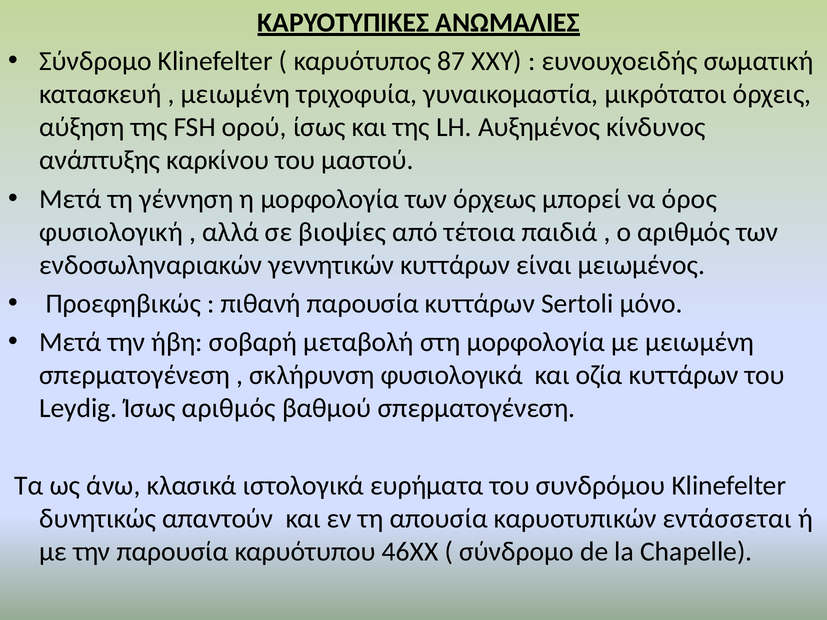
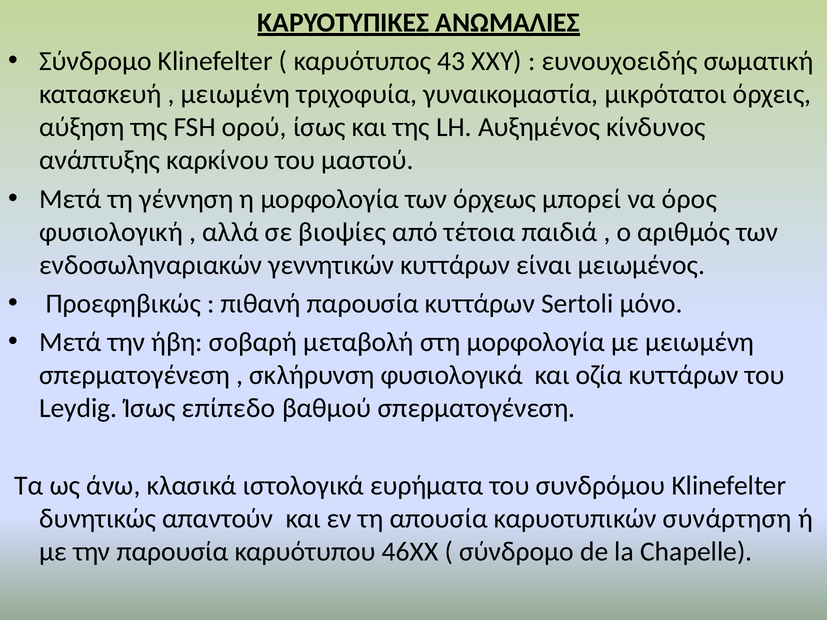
87: 87 -> 43
Ίσως αριθμός: αριθμός -> επίπεδο
εντάσσεται: εντάσσεται -> συνάρτηση
